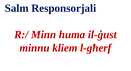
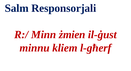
huma: huma -> żmien
